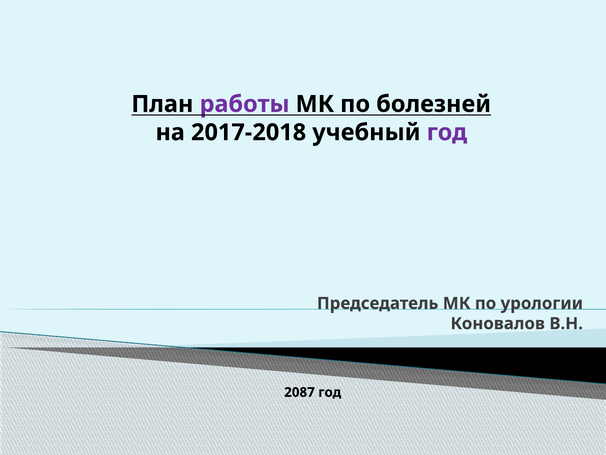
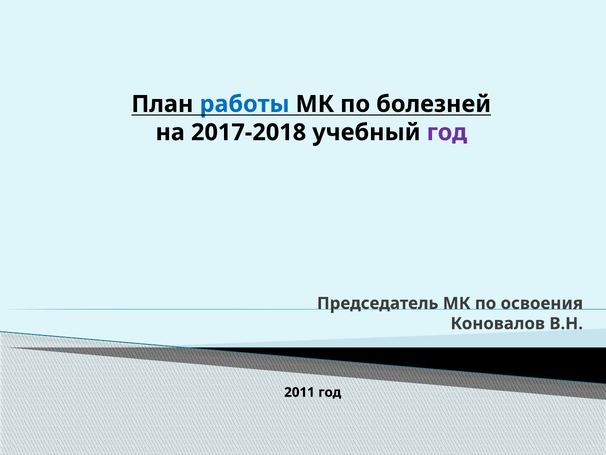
работы colour: purple -> blue
урологии: урологии -> освоения
2087: 2087 -> 2011
